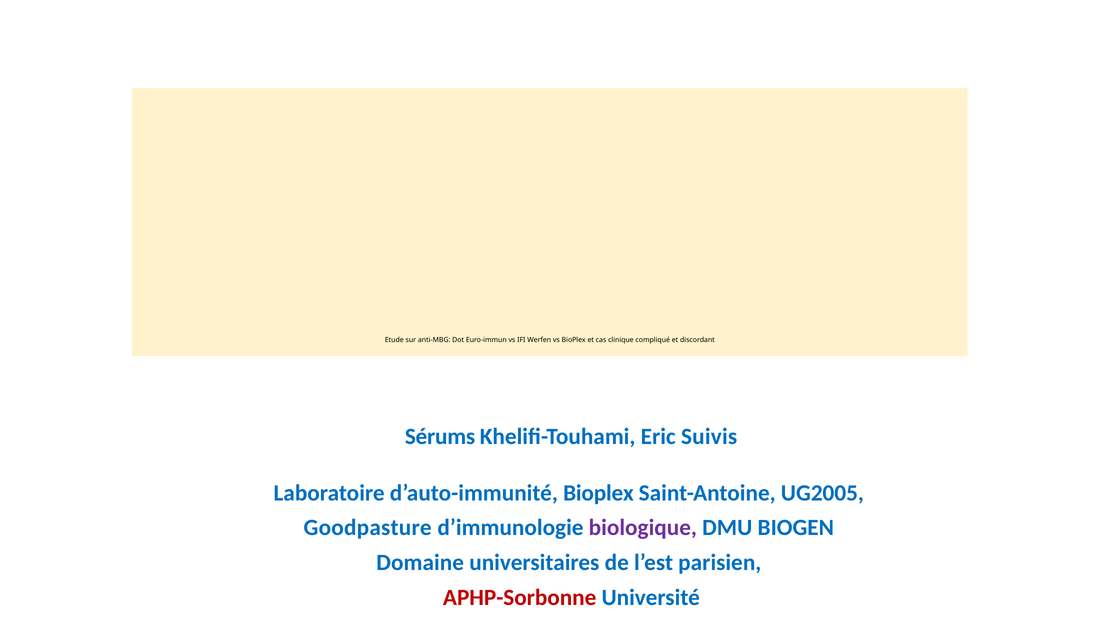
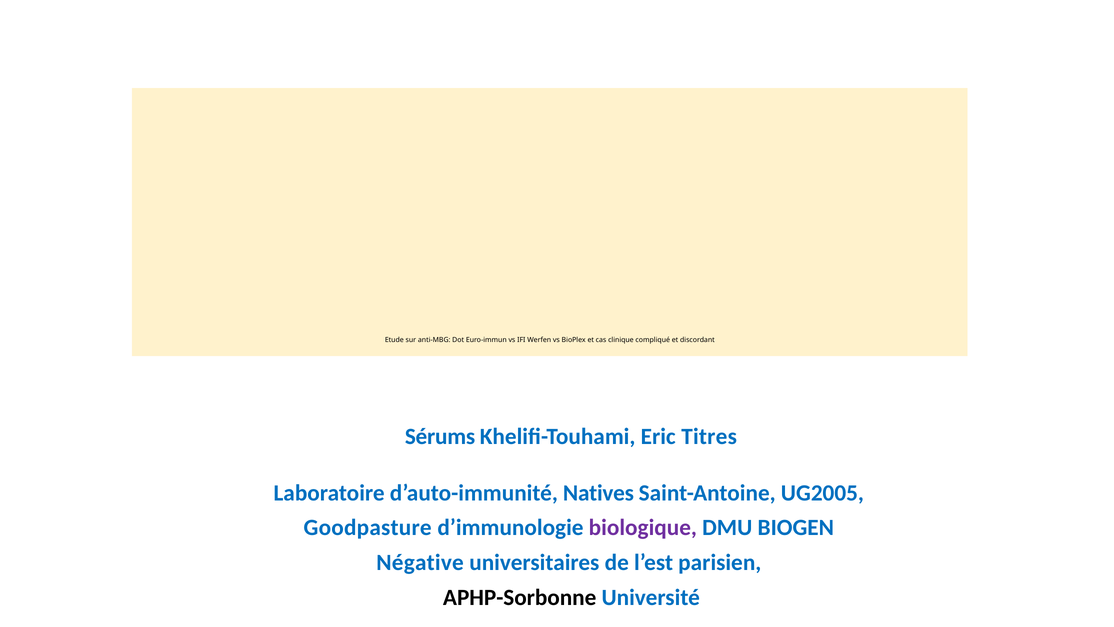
Suivis: Suivis -> Titres
d’auto-immunité Bioplex: Bioplex -> Natives
Domaine: Domaine -> Négative
APHP-Sorbonne colour: red -> black
